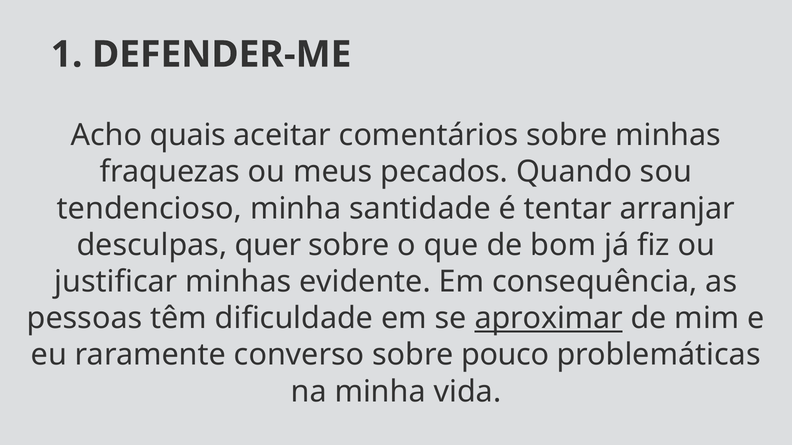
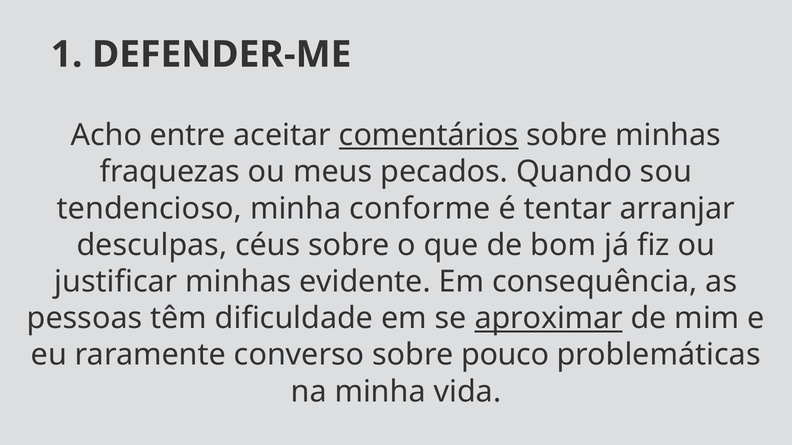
quais: quais -> entre
comentários underline: none -> present
santidade: santidade -> conforme
quer: quer -> céus
